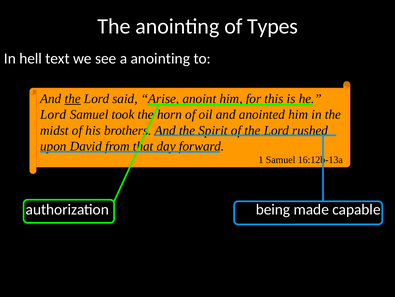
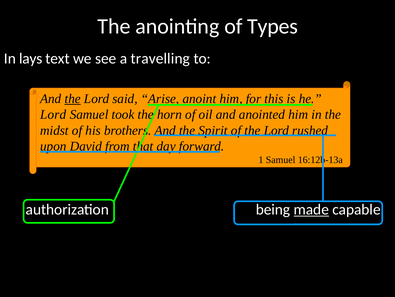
hell: hell -> lays
a anointing: anointing -> travelling
made underline: none -> present
